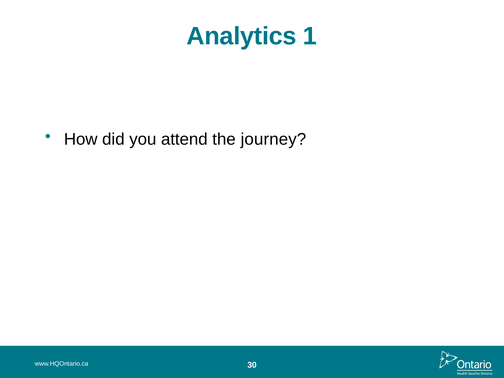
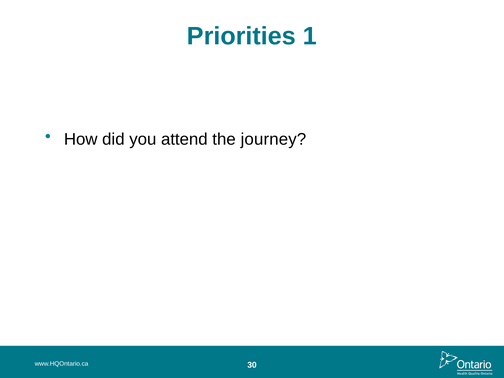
Analytics: Analytics -> Priorities
